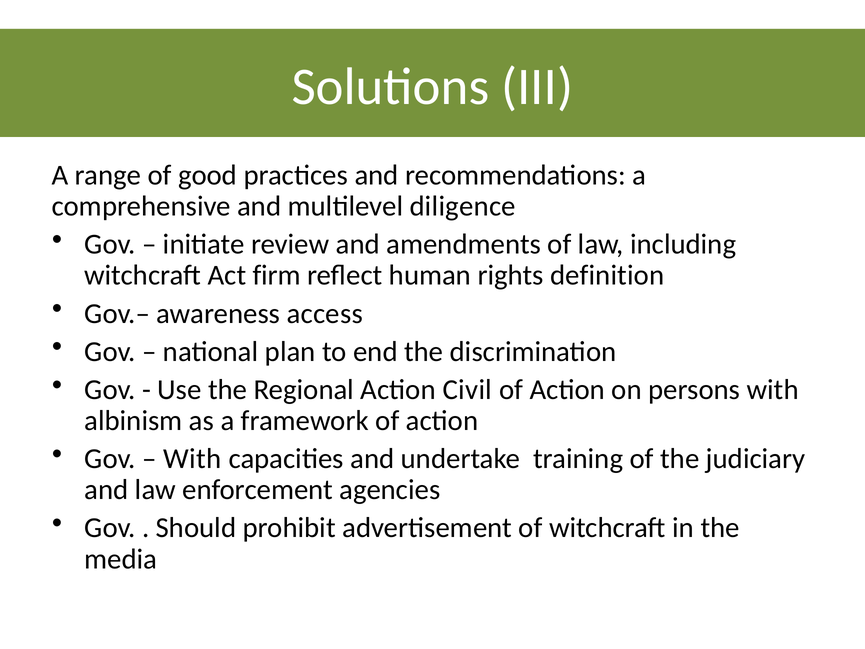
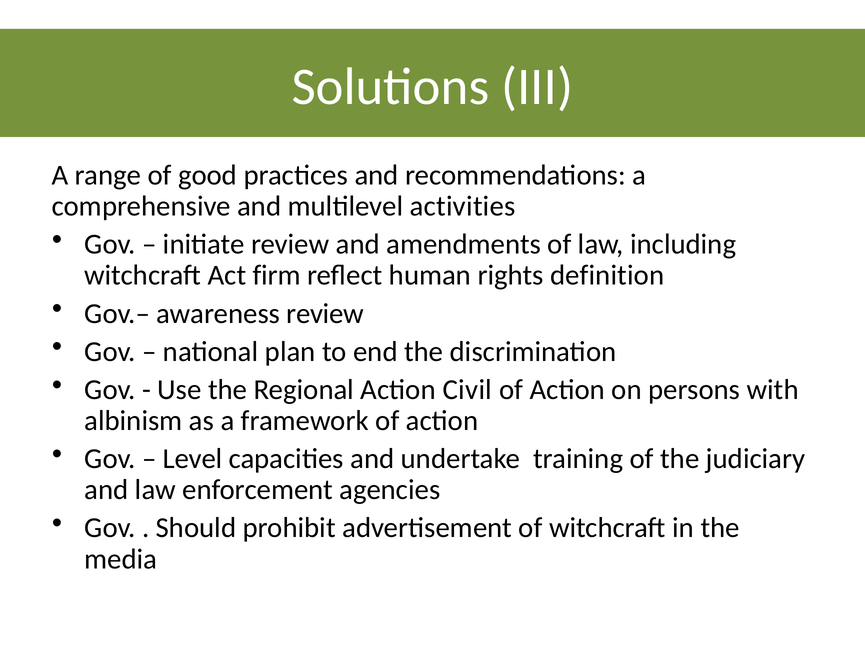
diligence: diligence -> activities
awareness access: access -> review
With at (192, 459): With -> Level
